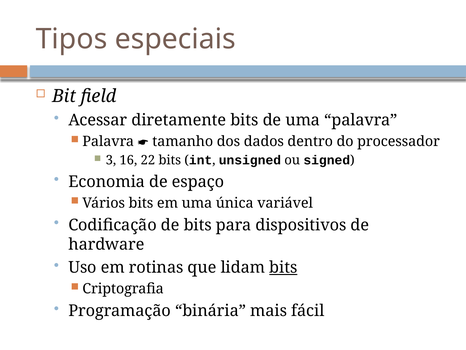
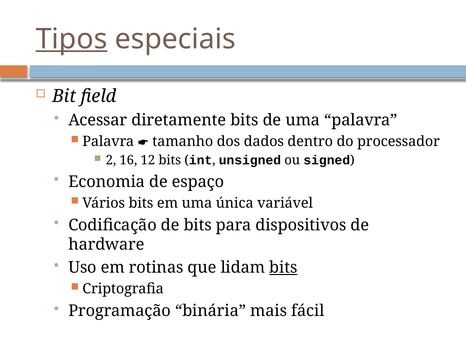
Tipos underline: none -> present
3: 3 -> 2
22: 22 -> 12
